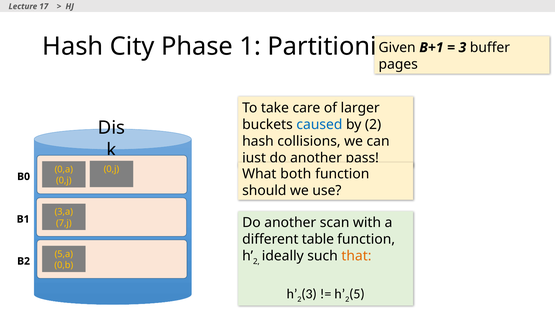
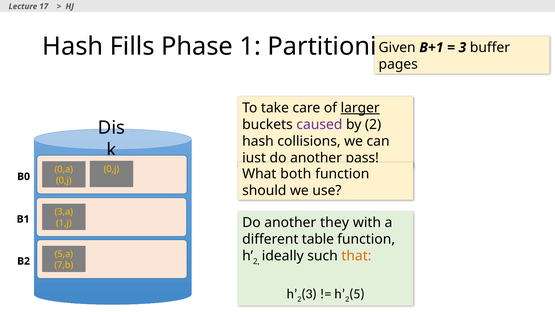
City: City -> Fills
larger underline: none -> present
caused colour: blue -> purple
scan: scan -> they
7,j: 7,j -> 1,j
0,b: 0,b -> 7,b
